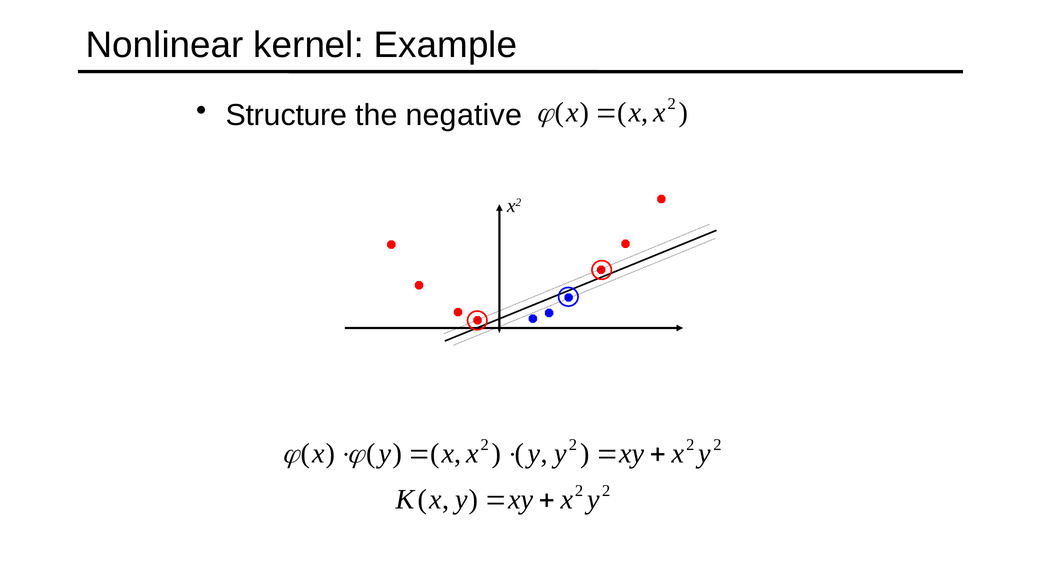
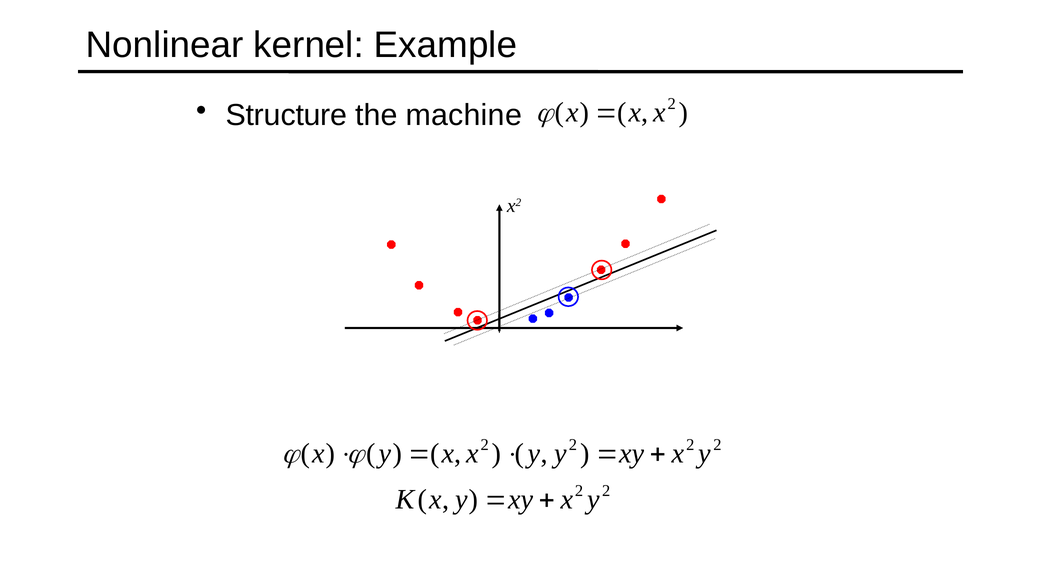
negative: negative -> machine
